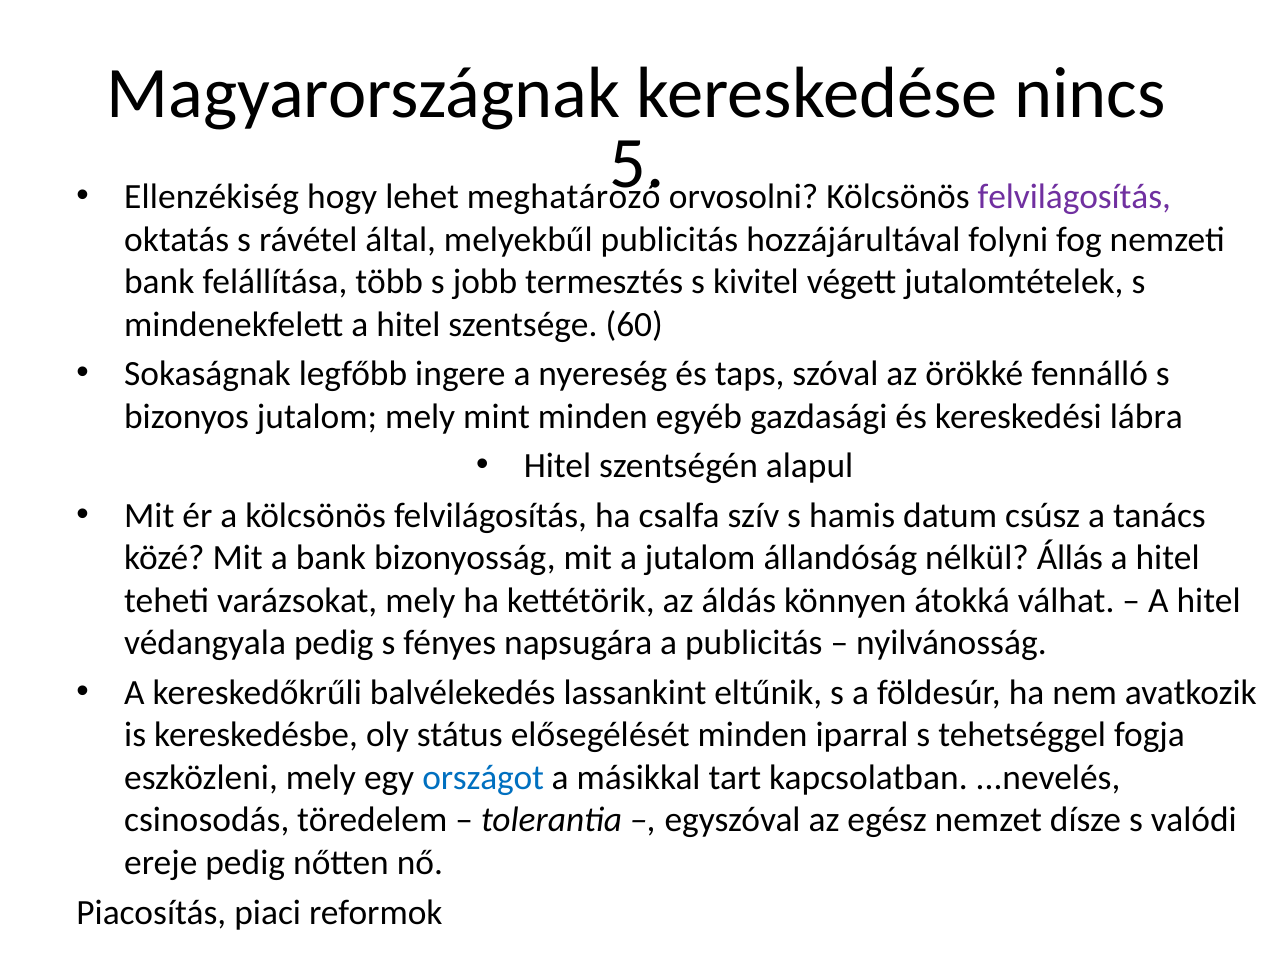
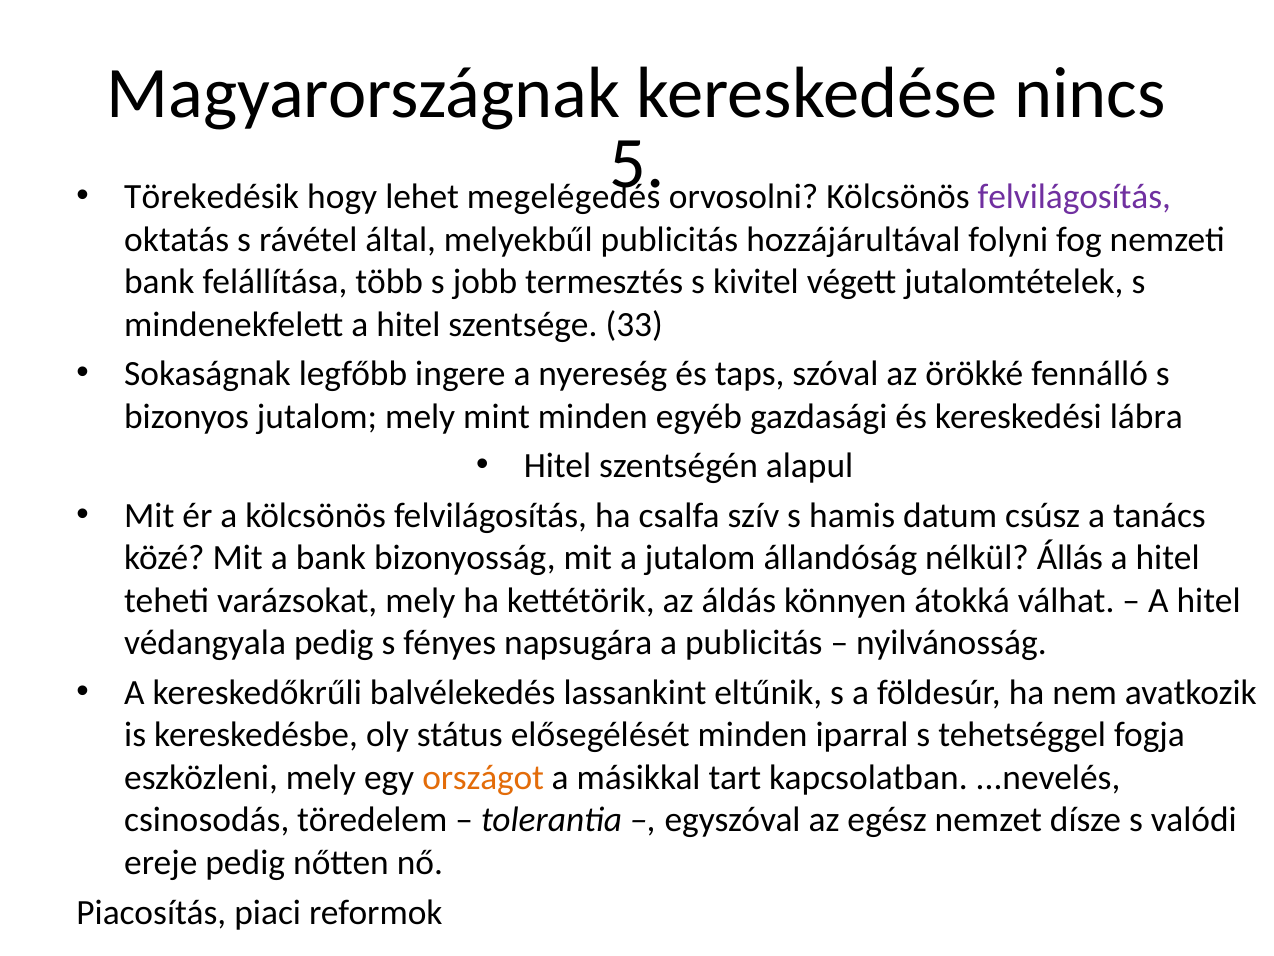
Ellenzékiség: Ellenzékiség -> Törekedésik
meghatározó: meghatározó -> megelégedés
60: 60 -> 33
országot colour: blue -> orange
